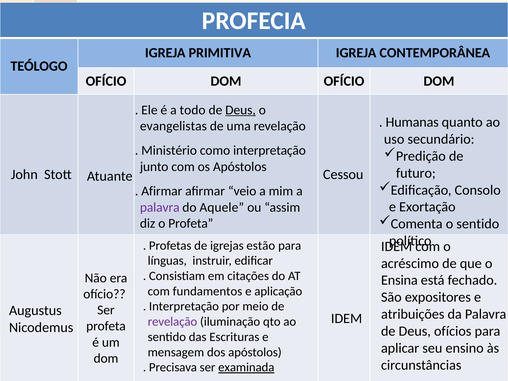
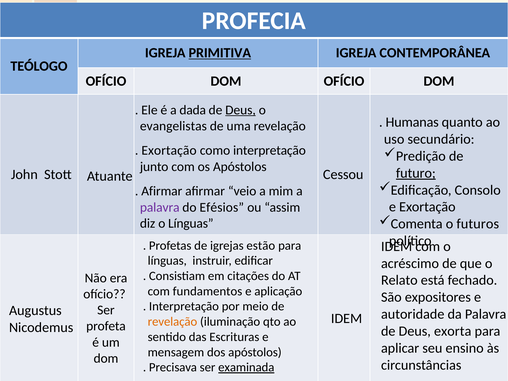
PRIMITIVA underline: none -> present
todo: todo -> dada
Ministério at (169, 151): Ministério -> Exortação
futuro underline: none -> present
Aquele: Aquele -> Efésios
o sentido: sentido -> futuros
o Profeta: Profeta -> Línguas
Ensina: Ensina -> Relato
atribuições: atribuições -> autoridade
revelação at (172, 322) colour: purple -> orange
ofícios: ofícios -> exorta
